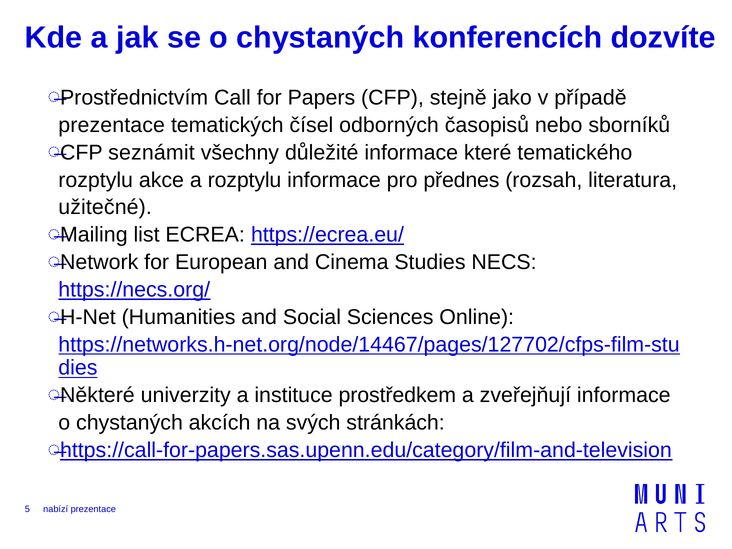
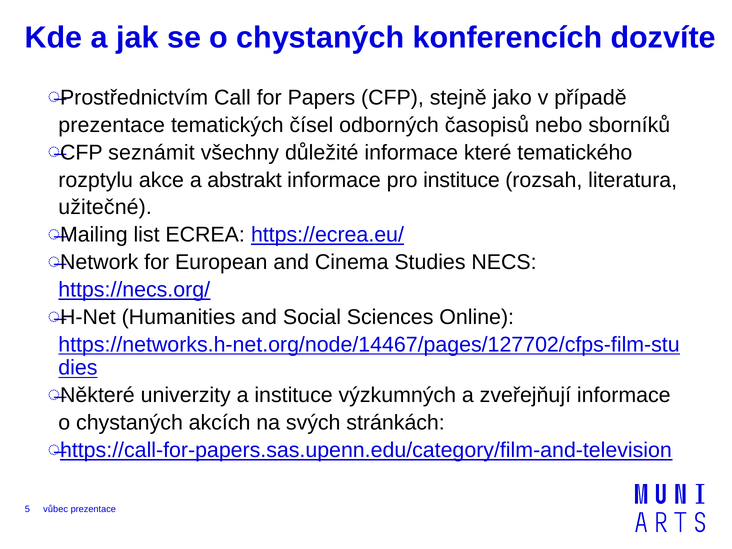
a rozptylu: rozptylu -> abstrakt
pro přednes: přednes -> instituce
prostředkem: prostředkem -> výzkumných
nabízí: nabízí -> vůbec
